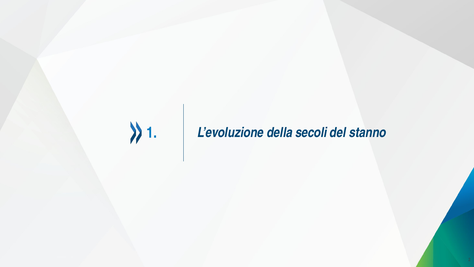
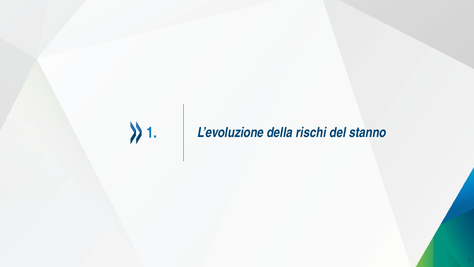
secoli: secoli -> rischi
